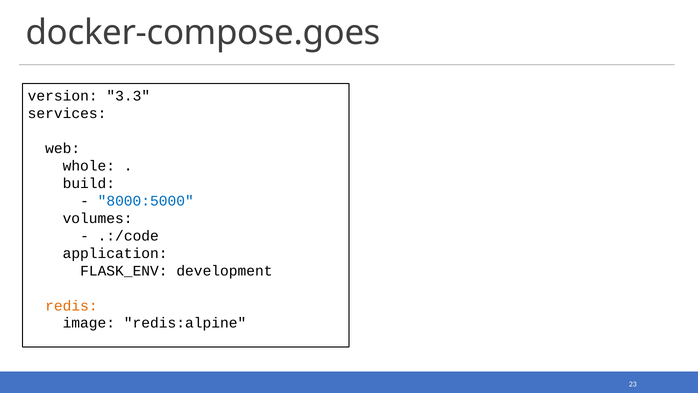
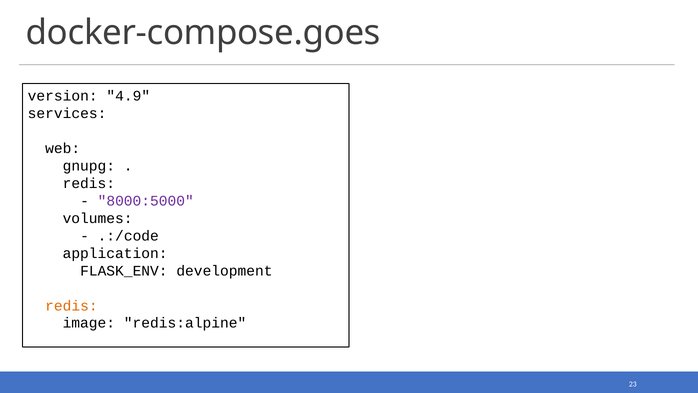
3.3: 3.3 -> 4.9
whole: whole -> gnupg
build at (89, 183): build -> redis
8000:5000 colour: blue -> purple
